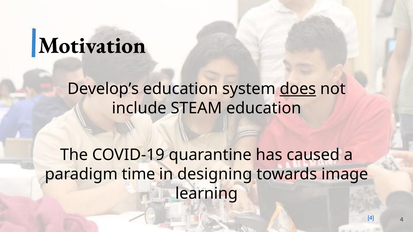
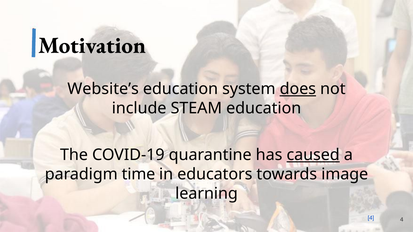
Develop’s: Develop’s -> Website’s
caused underline: none -> present
designing: designing -> educators
